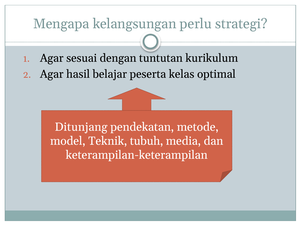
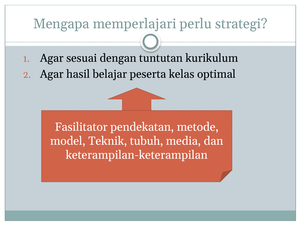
kelangsungan: kelangsungan -> memperlajari
Ditunjang: Ditunjang -> Fasilitator
